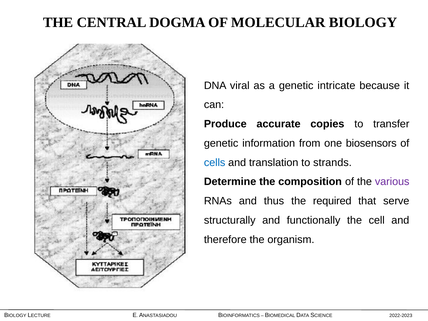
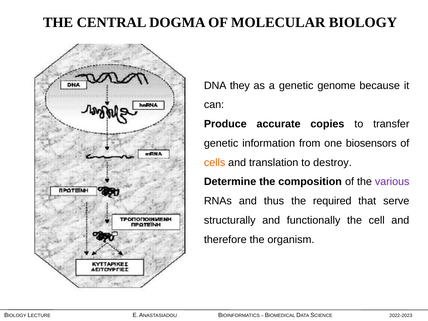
viral: viral -> they
intricate: intricate -> genome
cells colour: blue -> orange
strands: strands -> destroy
